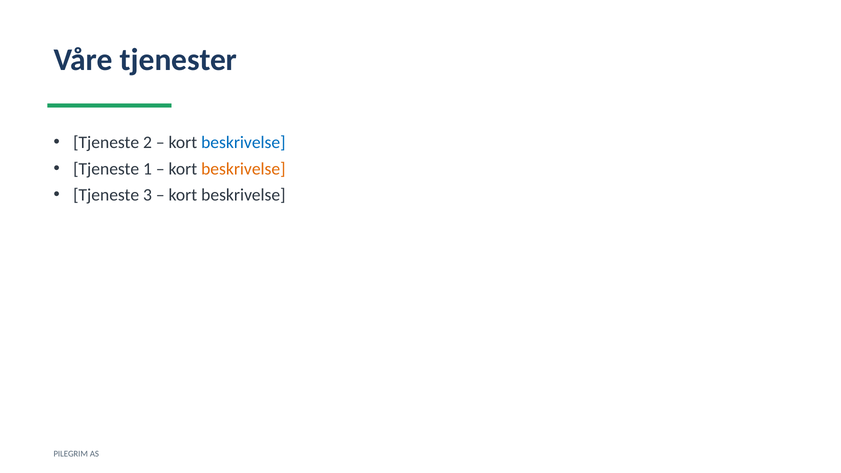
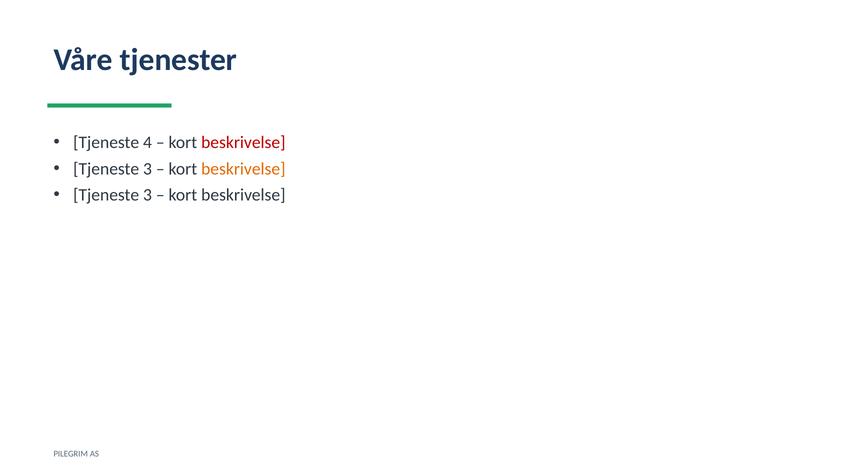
2: 2 -> 4
beskrivelse at (243, 142) colour: blue -> red
1 at (147, 169): 1 -> 3
